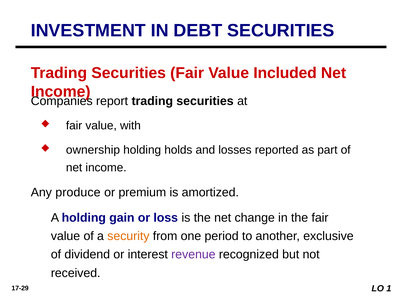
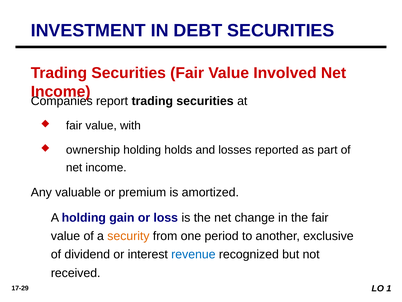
Included: Included -> Involved
produce: produce -> valuable
revenue colour: purple -> blue
